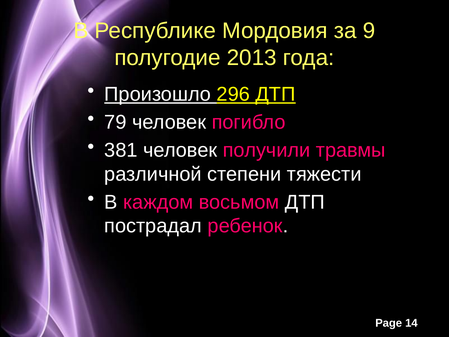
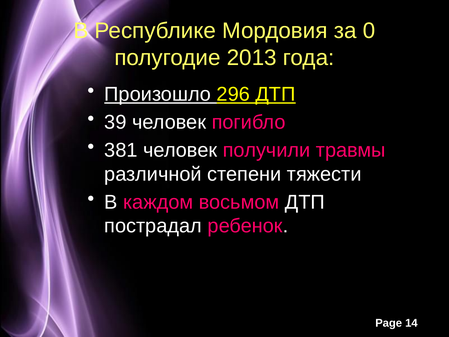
9: 9 -> 0
79: 79 -> 39
